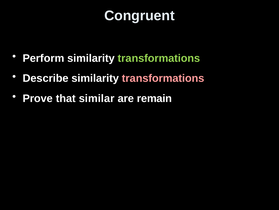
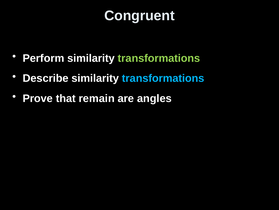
transformations at (163, 78) colour: pink -> light blue
similar: similar -> remain
remain: remain -> angles
